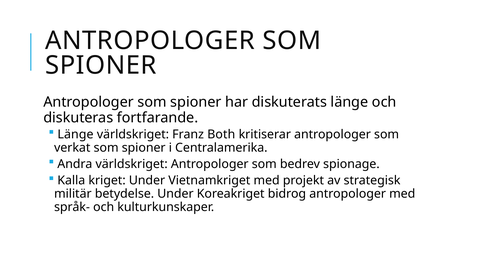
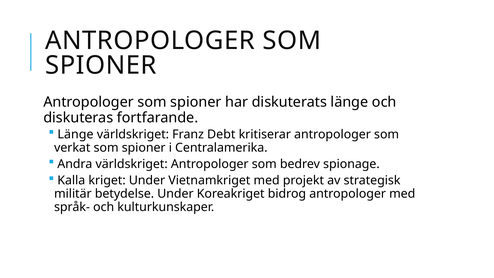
Both: Both -> Debt
